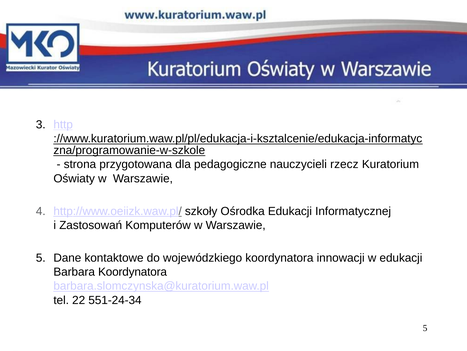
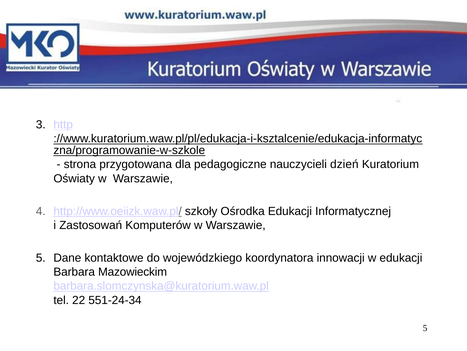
rzecz: rzecz -> dzień
Barbara Koordynatora: Koordynatora -> Mazowieckim
